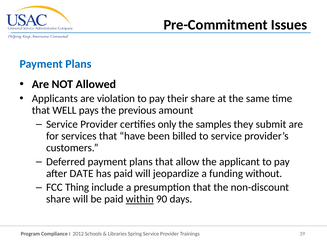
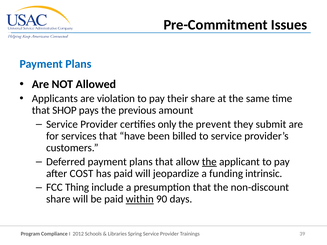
WELL: WELL -> SHOP
samples: samples -> prevent
the at (209, 162) underline: none -> present
DATE: DATE -> COST
without: without -> intrinsic
